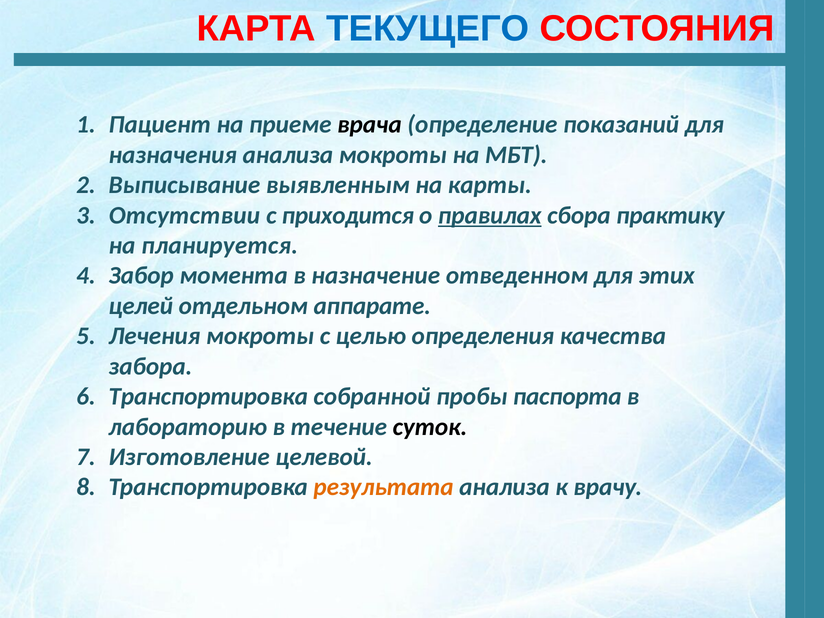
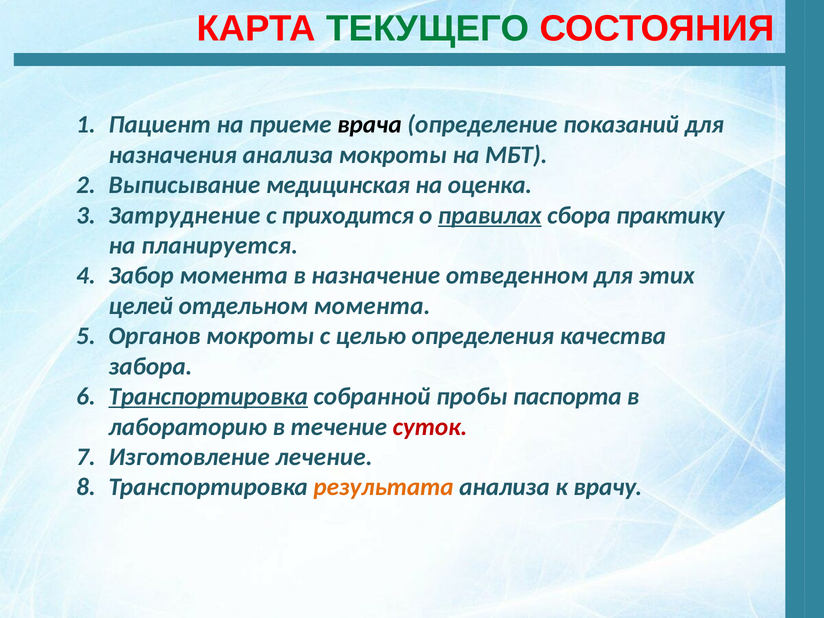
ТЕКУЩЕГО colour: blue -> green
выявленным: выявленным -> медицинская
карты: карты -> оценка
Отсутствии: Отсутствии -> Затруднение
отдельном аппарате: аппарате -> момента
Лечения: Лечения -> Органов
Транспортировка at (208, 396) underline: none -> present
суток colour: black -> red
целевой: целевой -> лечение
